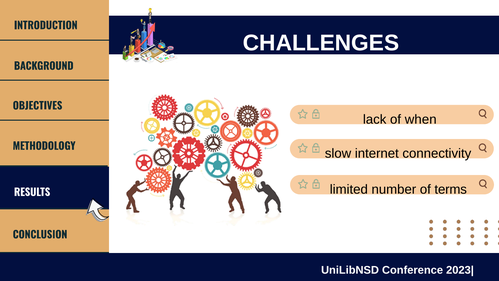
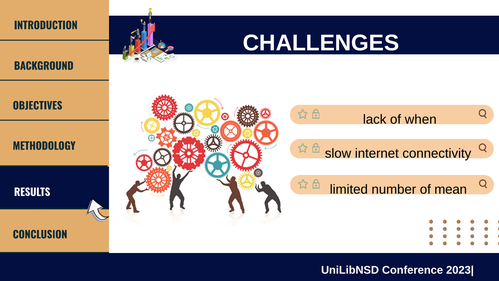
terms: terms -> mean
